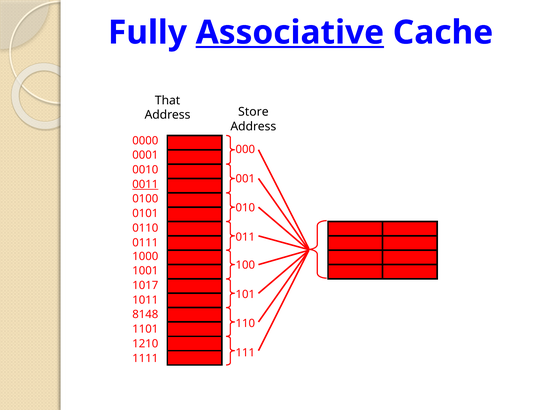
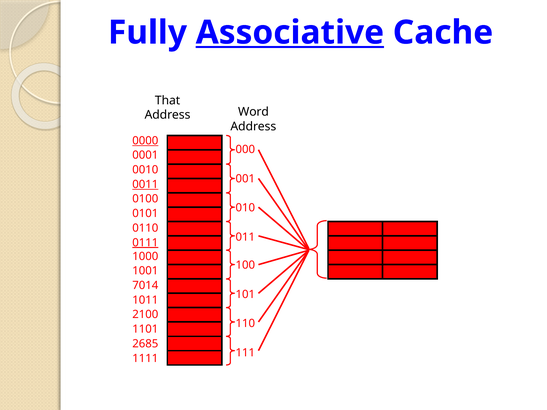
Store: Store -> Word
0000 underline: none -> present
0111 underline: none -> present
1017: 1017 -> 7014
8148: 8148 -> 2100
1210: 1210 -> 2685
